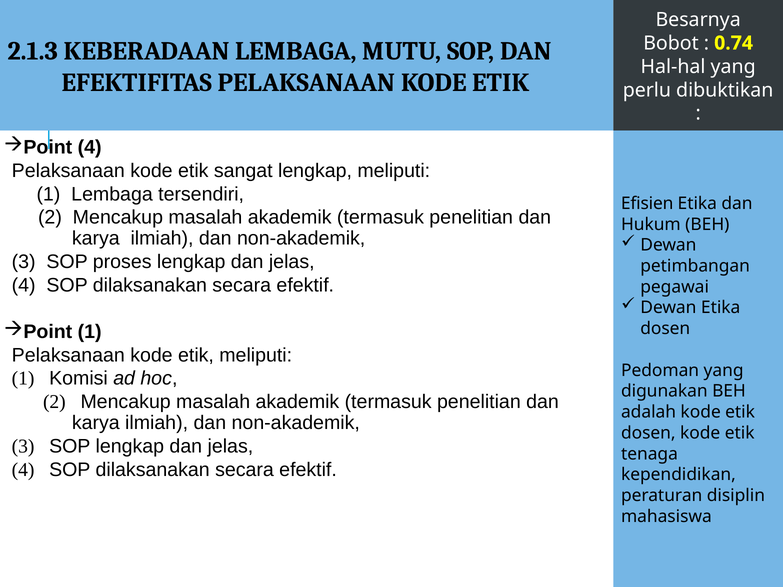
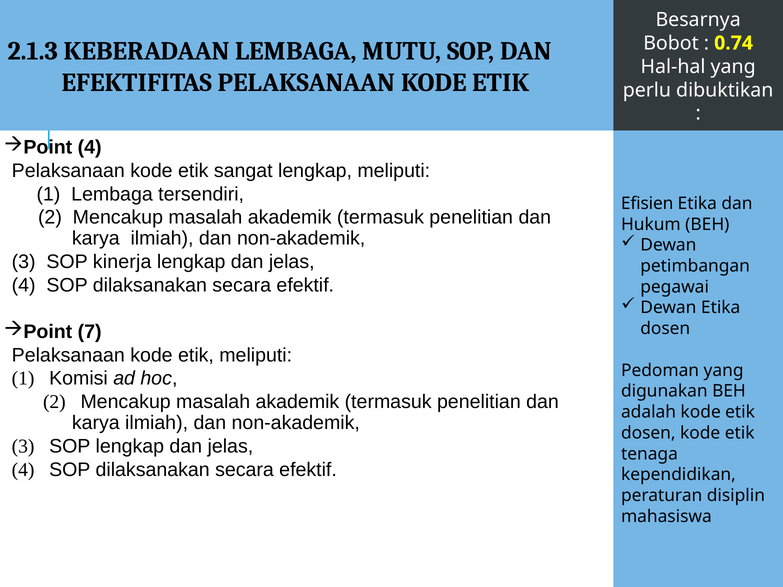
proses: proses -> kinerja
1 at (90, 332): 1 -> 7
